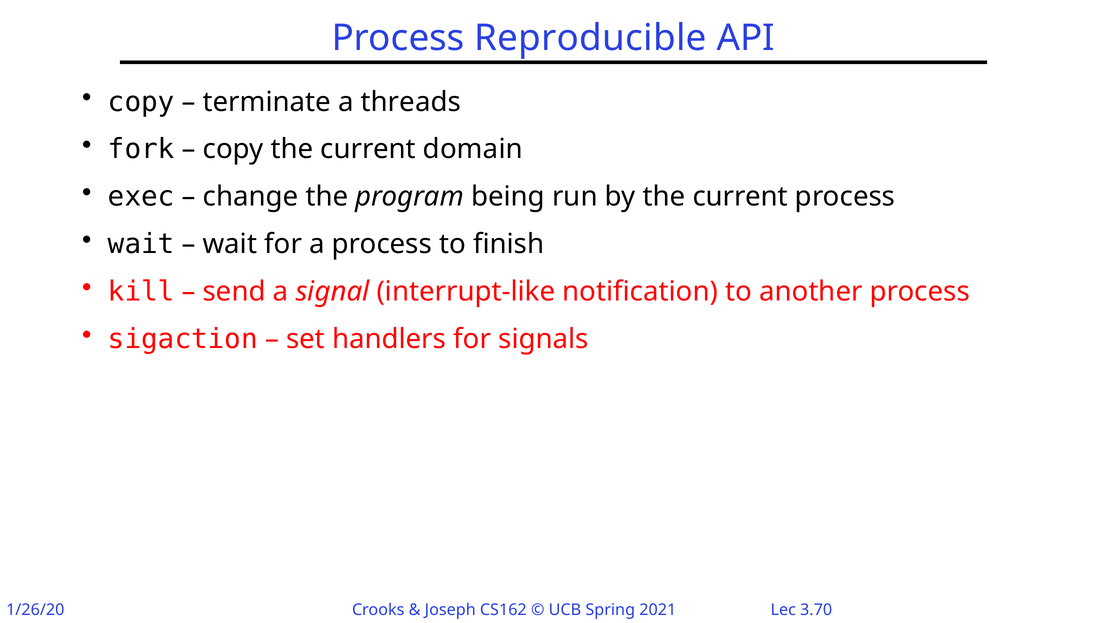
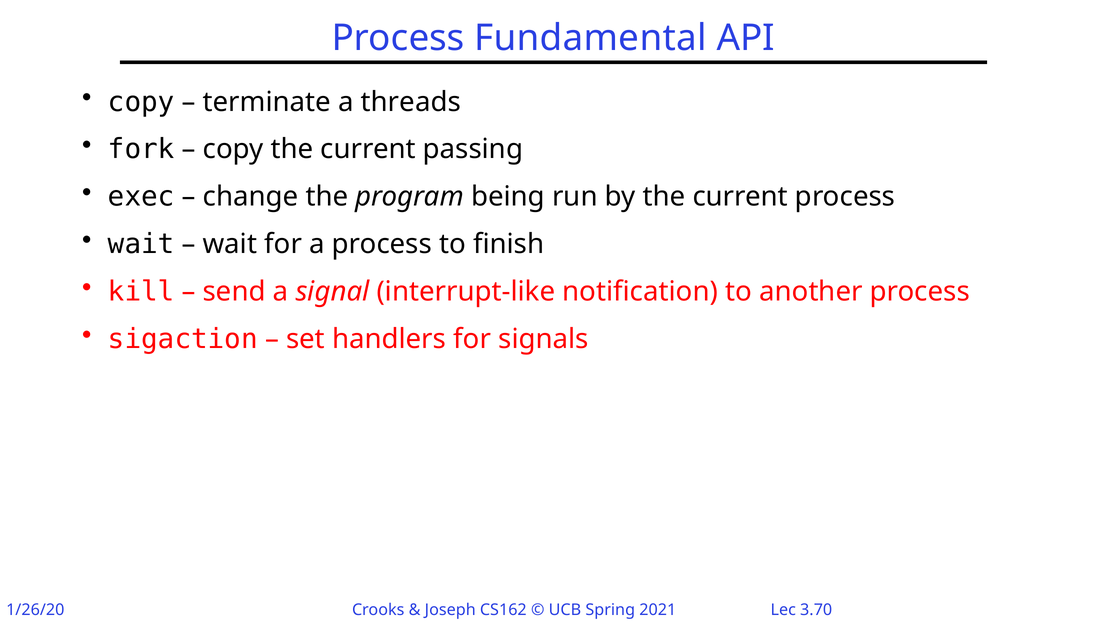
Reproducible: Reproducible -> Fundamental
domain: domain -> passing
